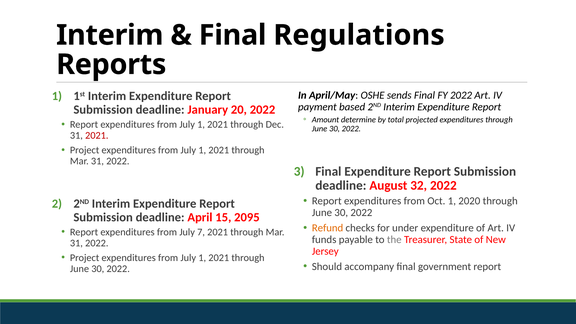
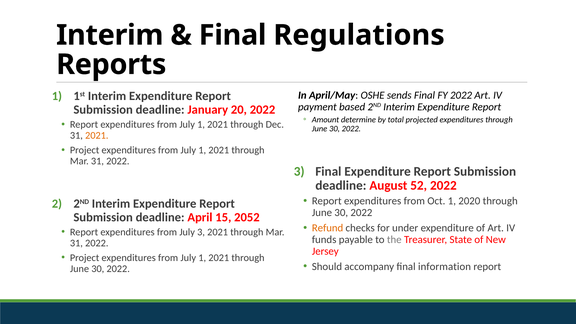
2021 at (97, 135) colour: red -> orange
32: 32 -> 52
2095: 2095 -> 2052
July 7: 7 -> 3
government: government -> information
